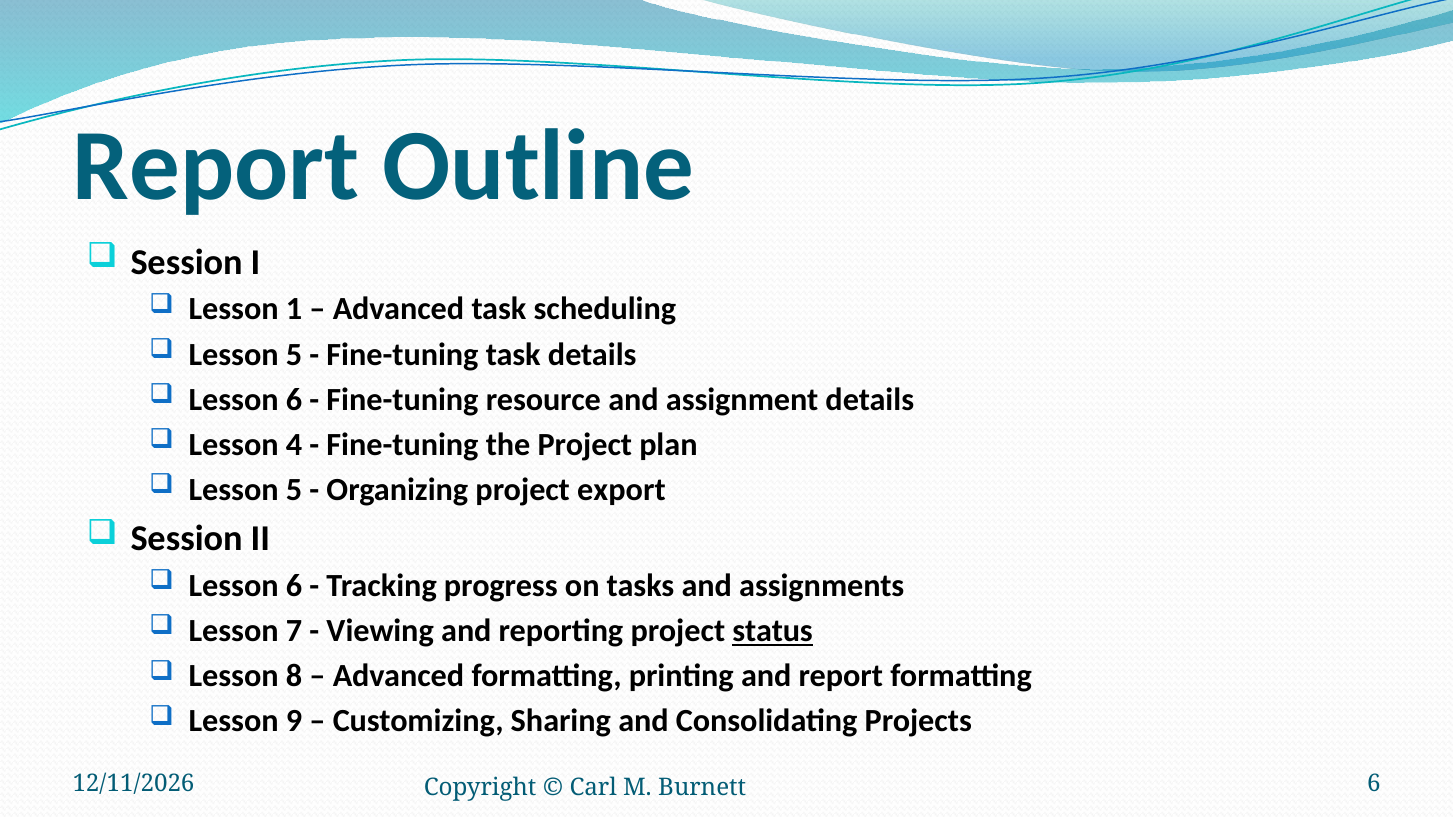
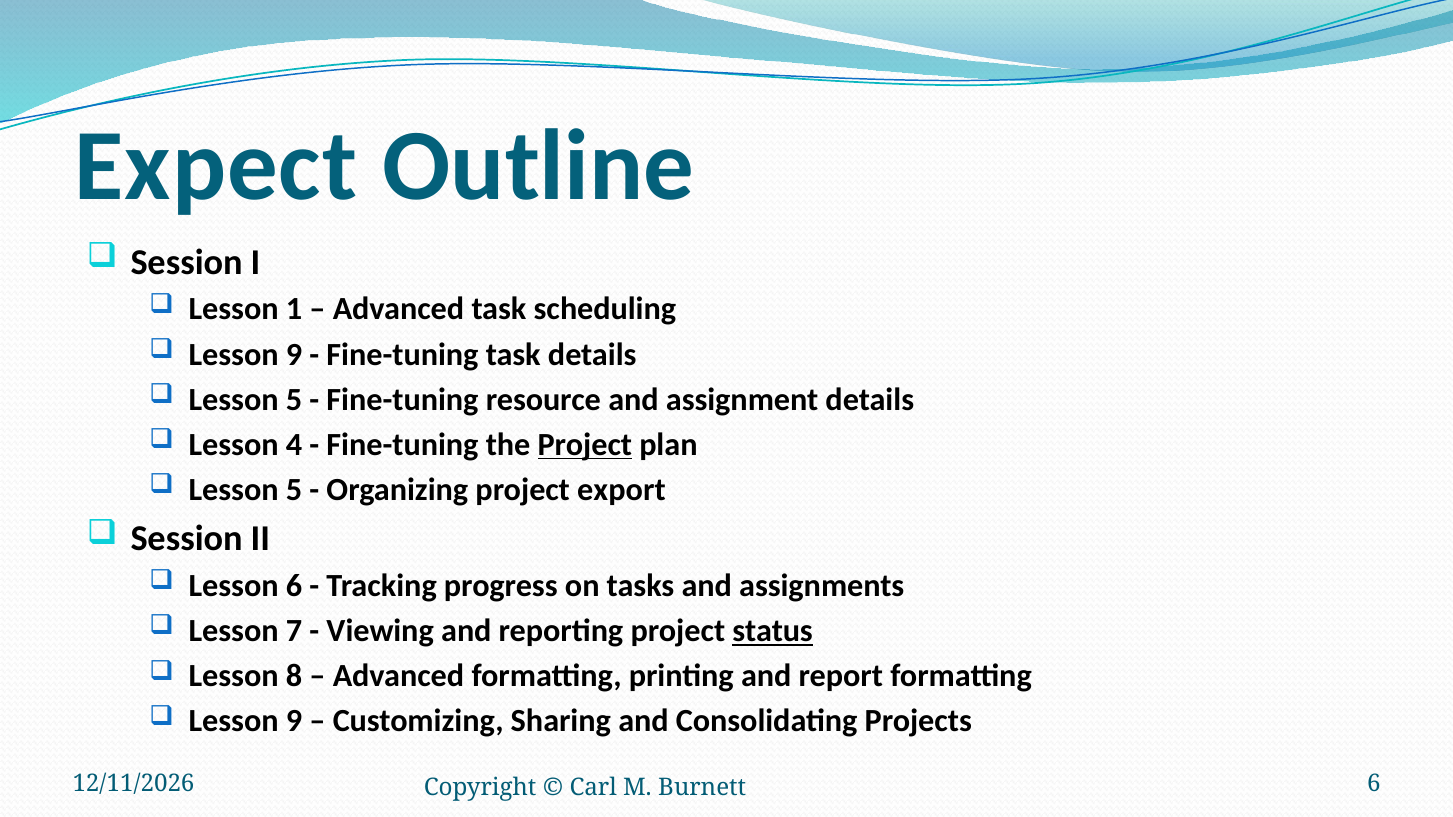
Report at (216, 167): Report -> Expect
5 at (294, 355): 5 -> 9
6 at (294, 400): 6 -> 5
Project at (585, 445) underline: none -> present
